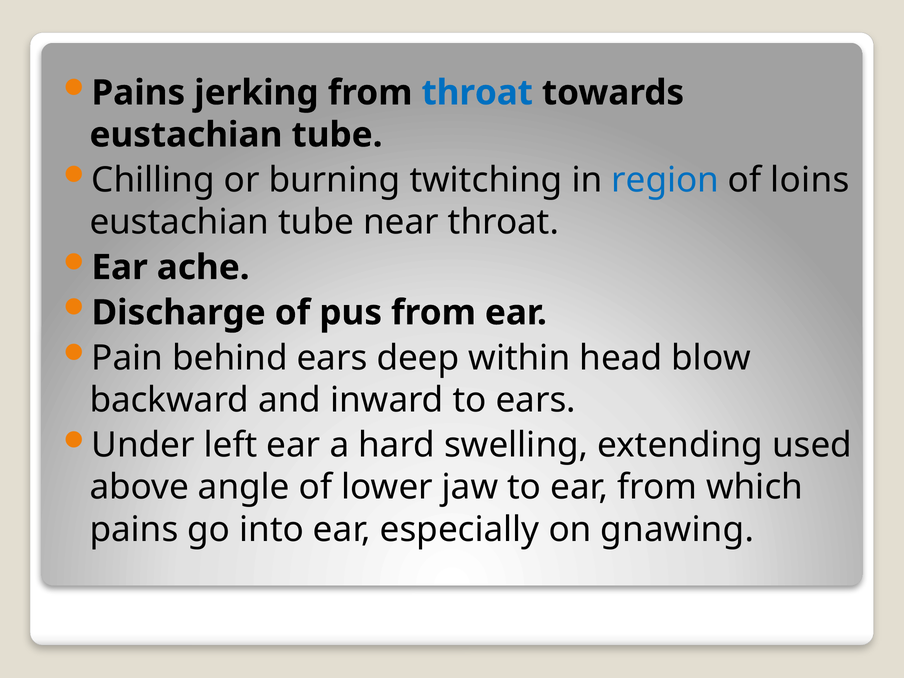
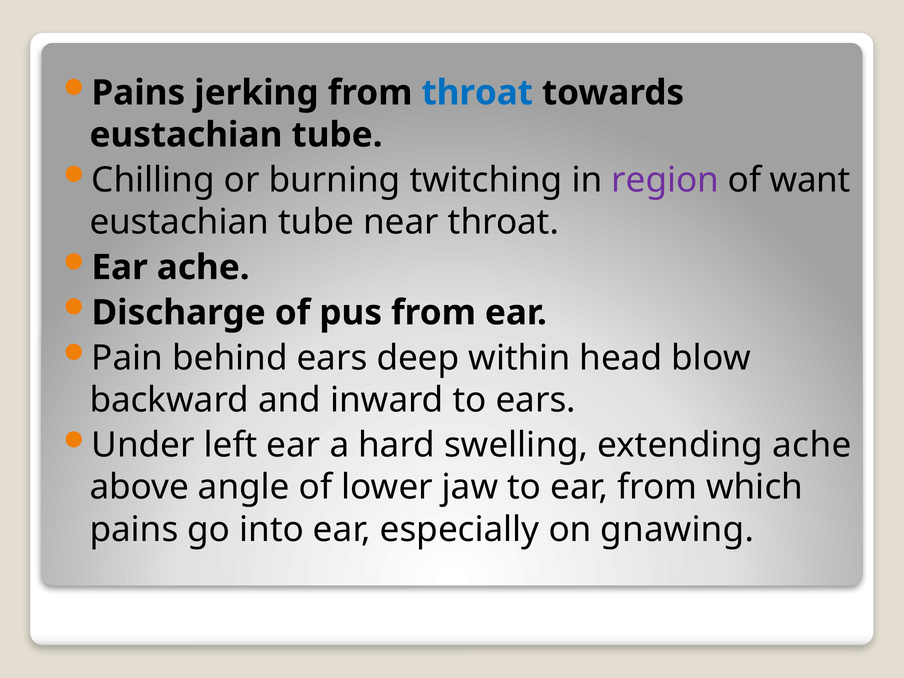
region colour: blue -> purple
loins: loins -> want
extending used: used -> ache
